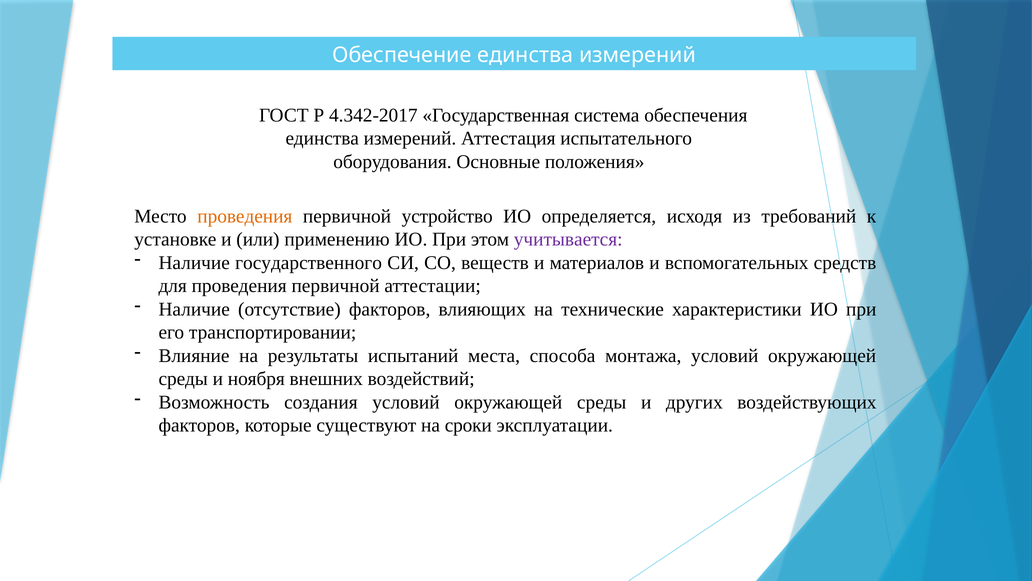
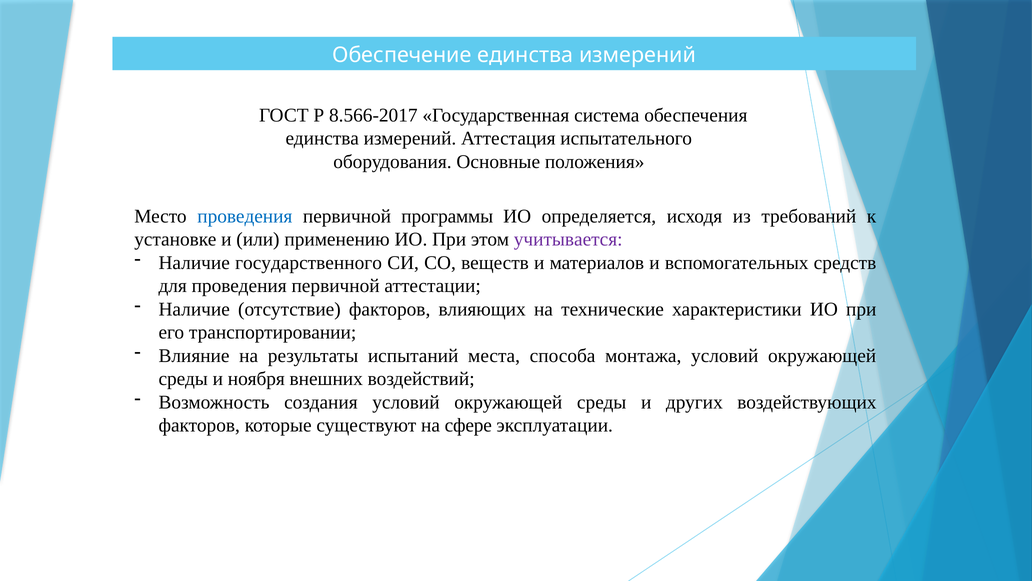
4.342-2017: 4.342-2017 -> 8.566-2017
проведения at (245, 216) colour: orange -> blue
устройство: устройство -> программы
сроки: сроки -> сфере
